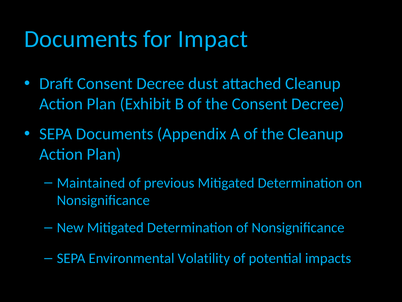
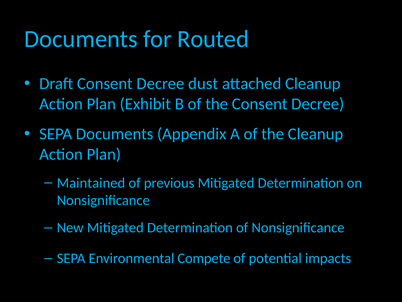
Impact: Impact -> Routed
Volatility: Volatility -> Compete
